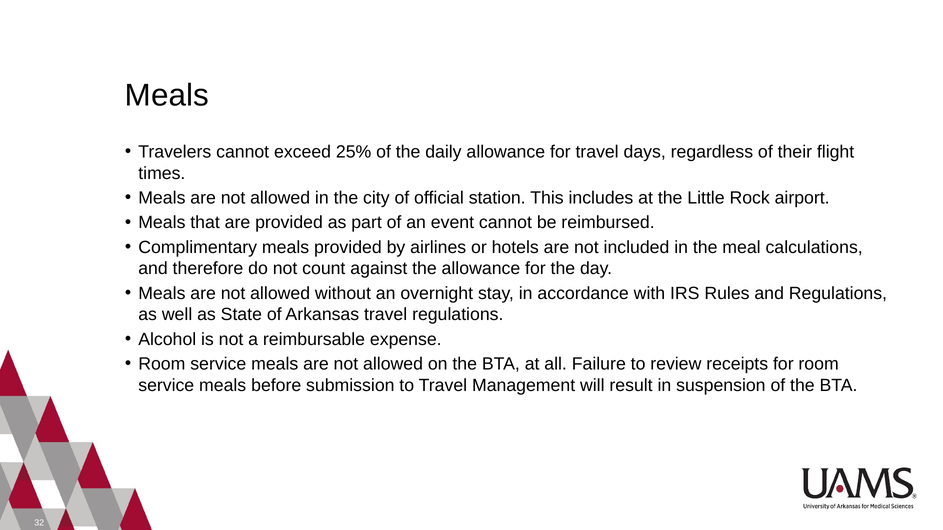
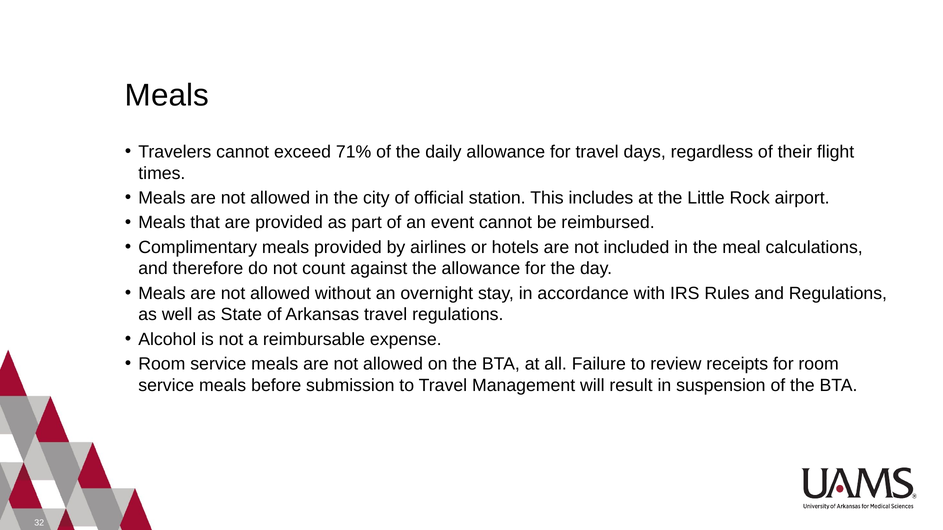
25%: 25% -> 71%
